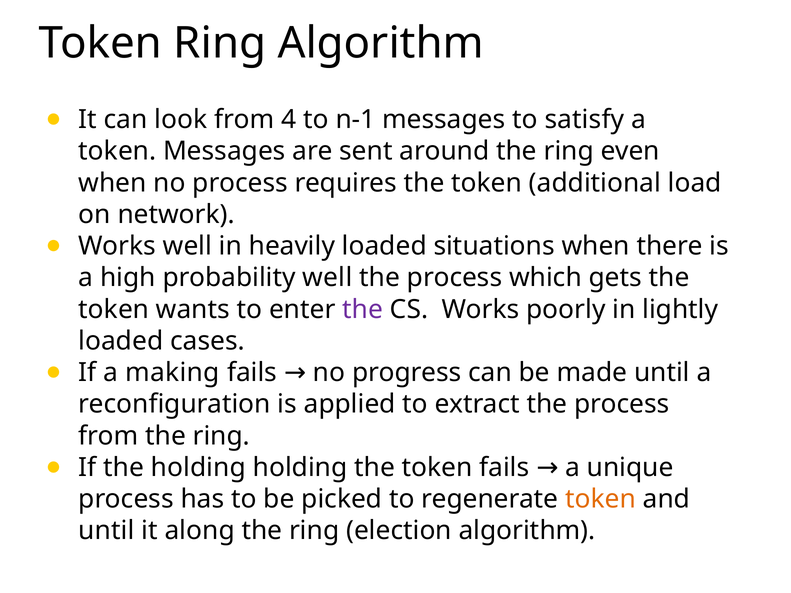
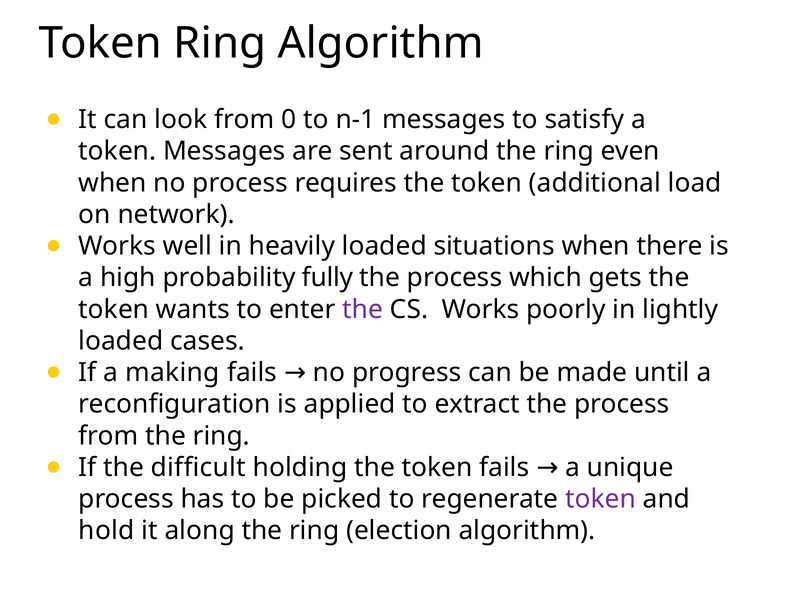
4: 4 -> 0
probability well: well -> fully
the holding: holding -> difficult
token at (601, 499) colour: orange -> purple
until at (107, 531): until -> hold
